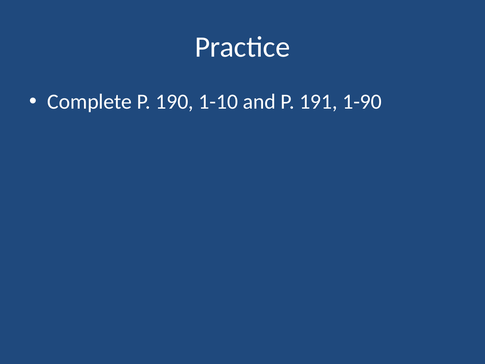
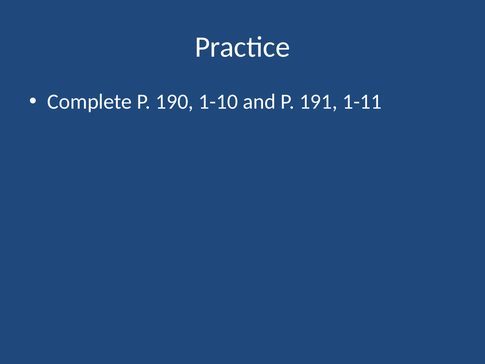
1-90: 1-90 -> 1-11
